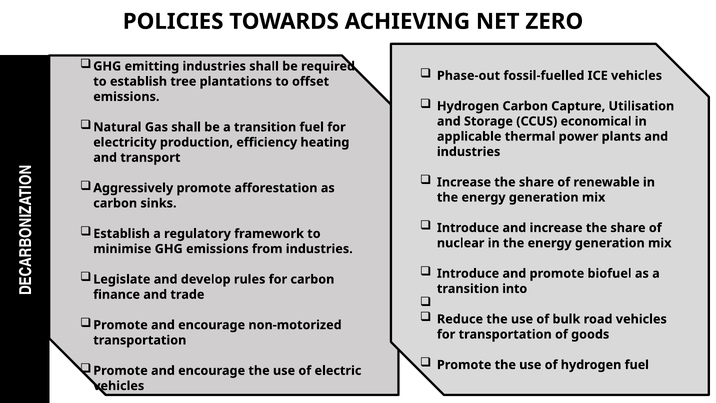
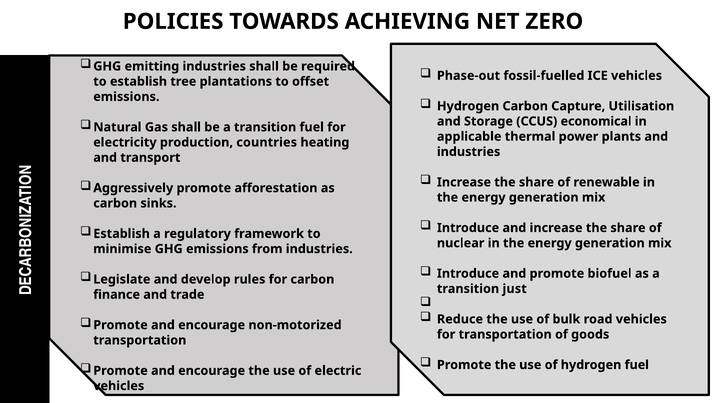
efficiency: efficiency -> countries
into: into -> just
